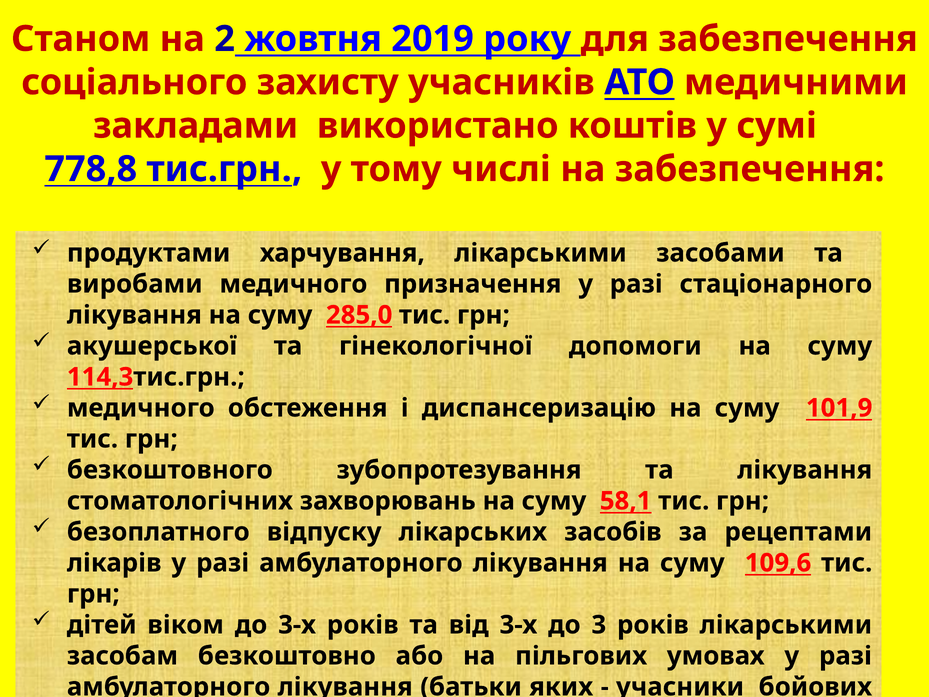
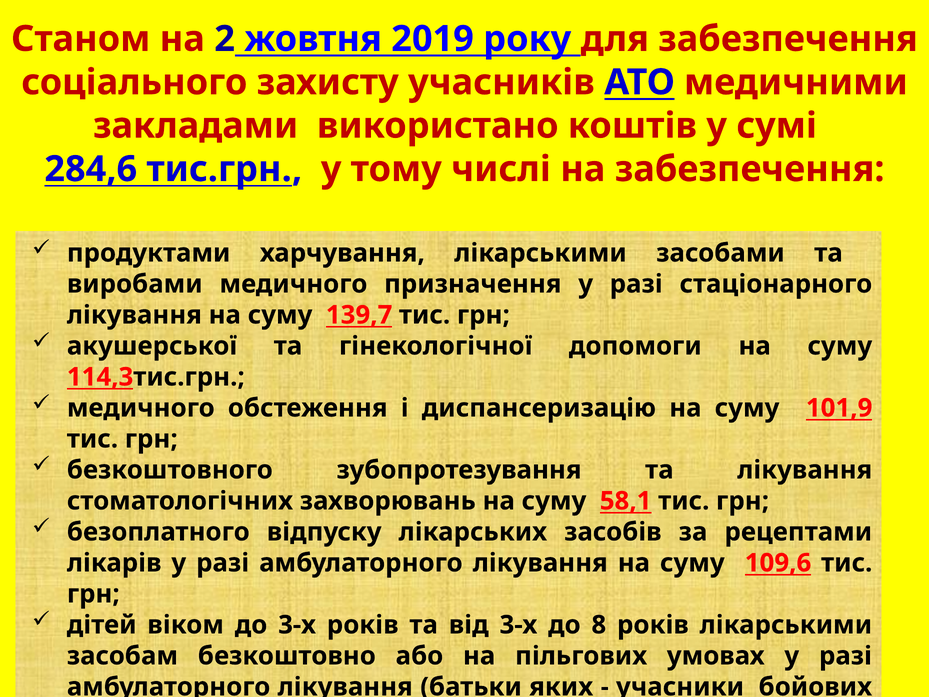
778,8: 778,8 -> 284,6
285,0: 285,0 -> 139,7
3: 3 -> 8
